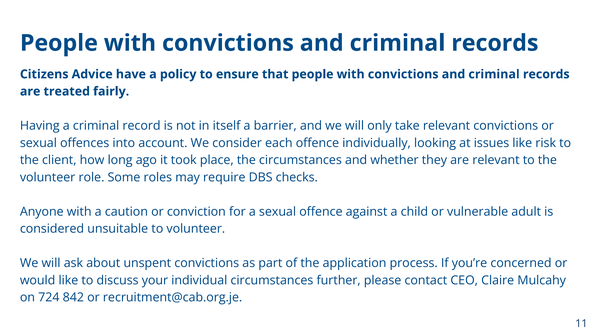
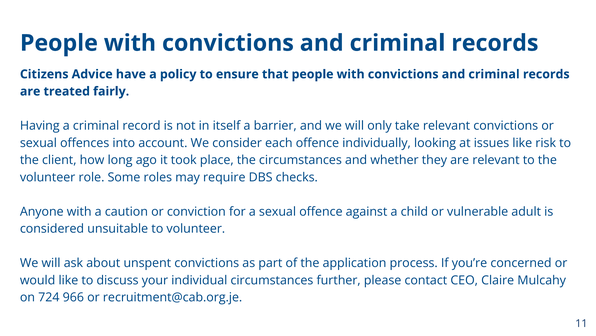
842: 842 -> 966
